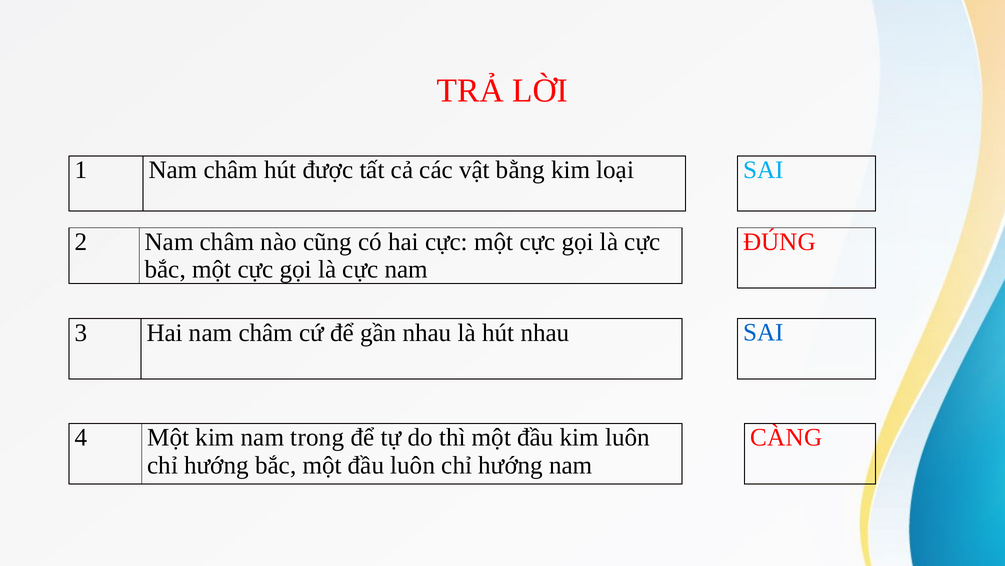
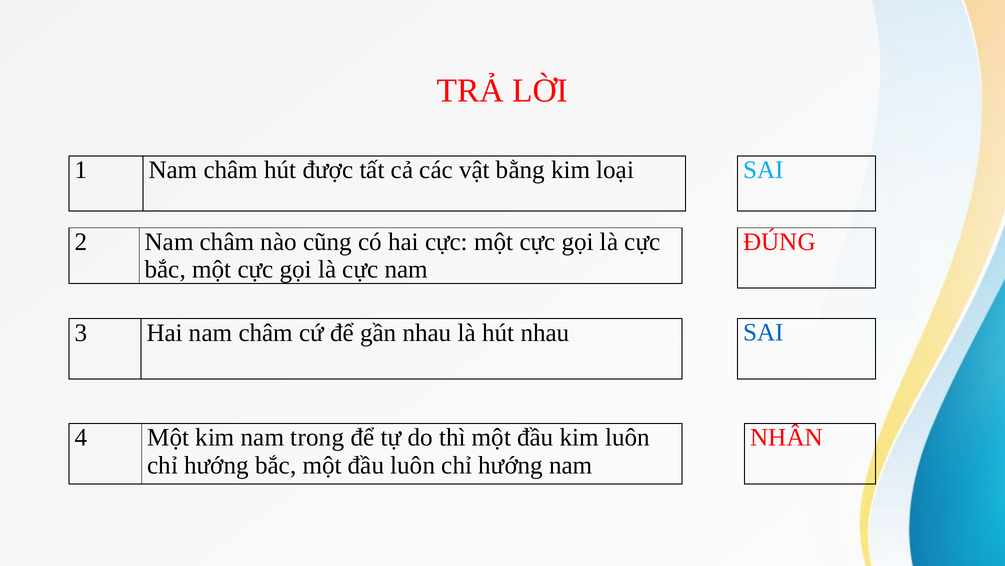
CÀNG: CÀNG -> NHÂN
